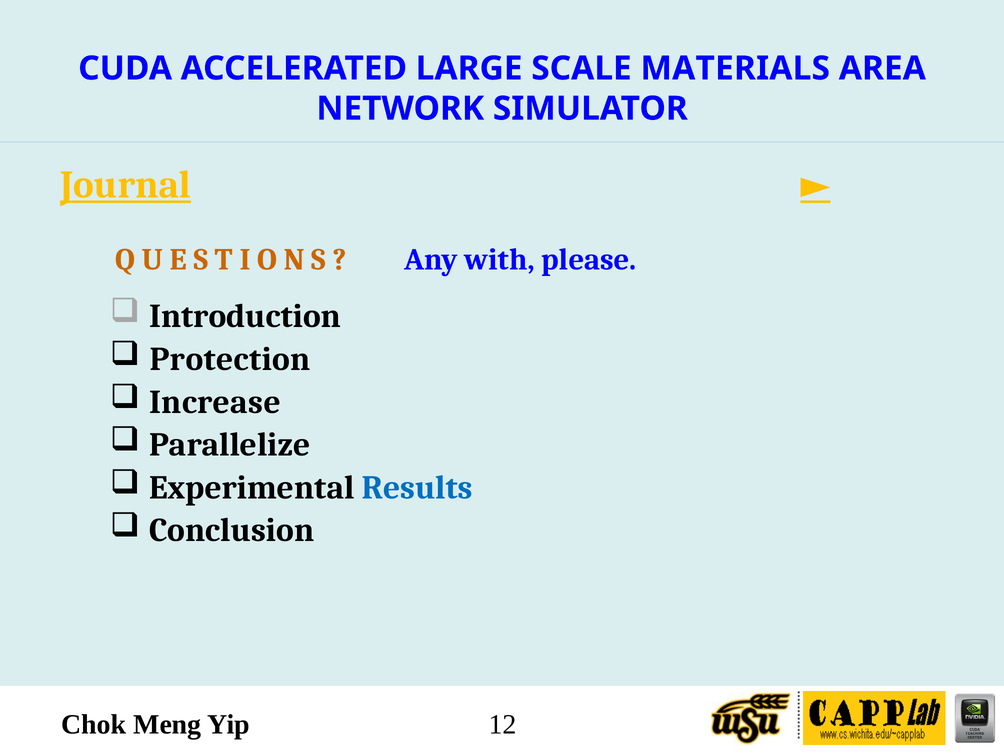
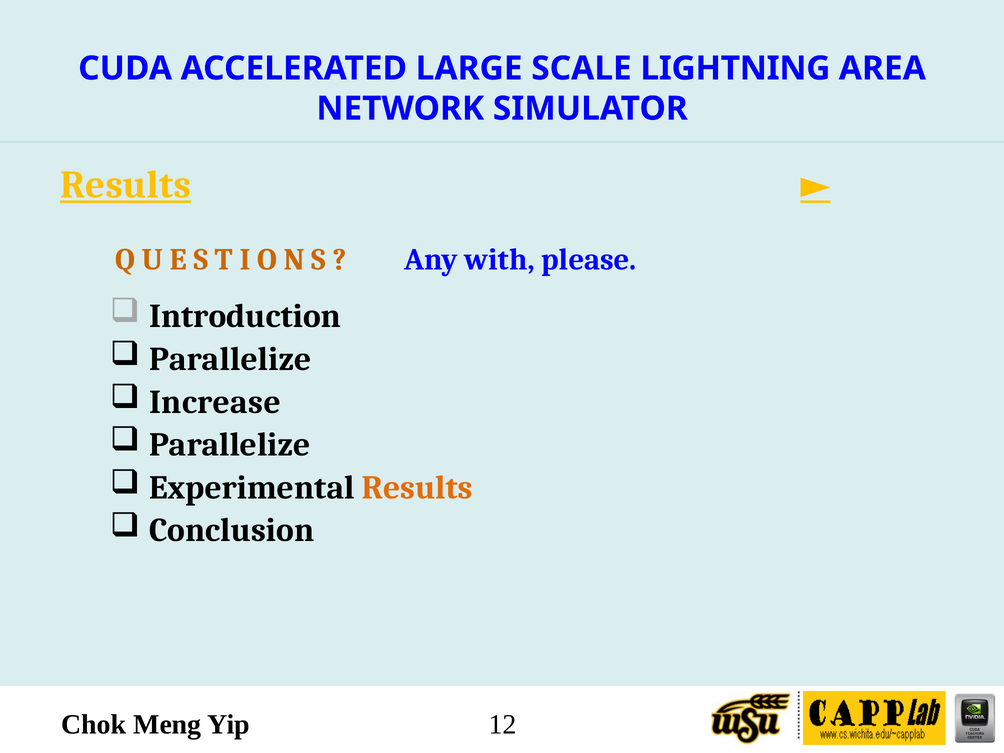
MATERIALS: MATERIALS -> LIGHTNING
Journal at (126, 185): Journal -> Results
Protection at (230, 359): Protection -> Parallelize
Results at (417, 488) colour: blue -> orange
